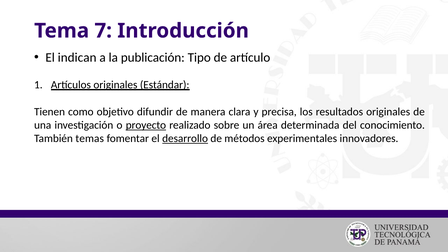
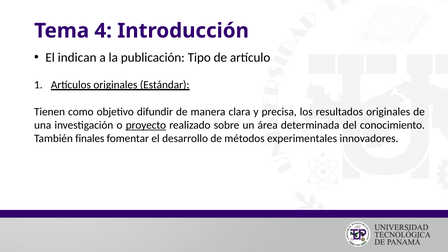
7: 7 -> 4
temas: temas -> finales
desarrollo underline: present -> none
